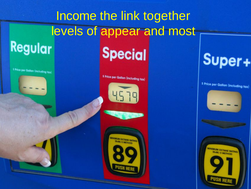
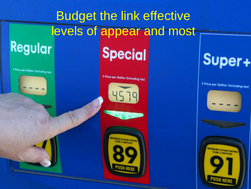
Income: Income -> Budget
together: together -> effective
